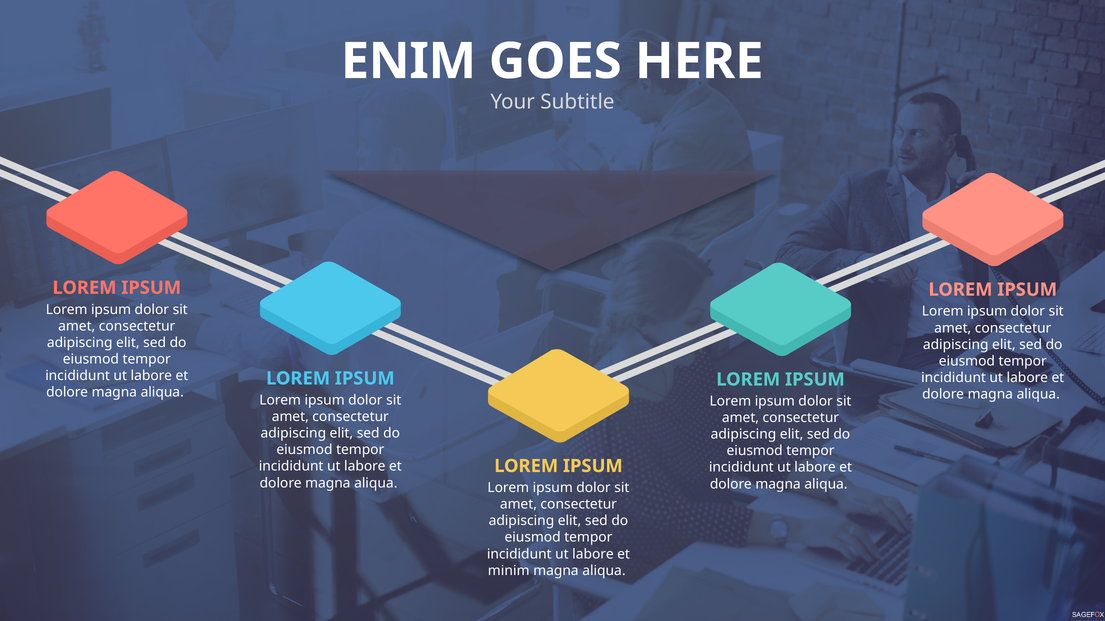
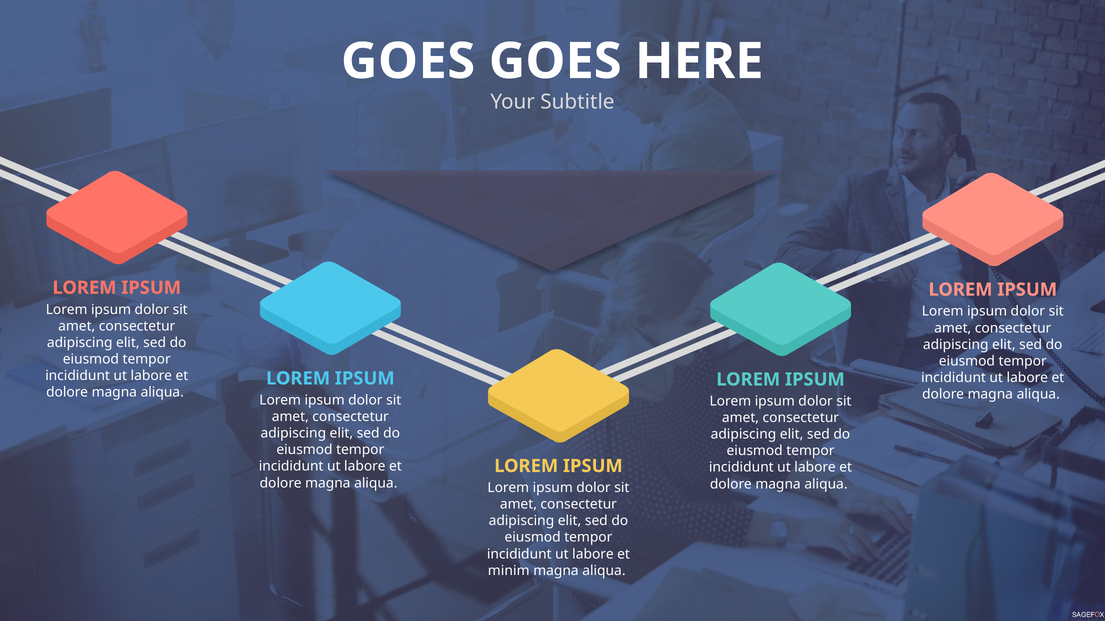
ENIM at (408, 61): ENIM -> GOES
